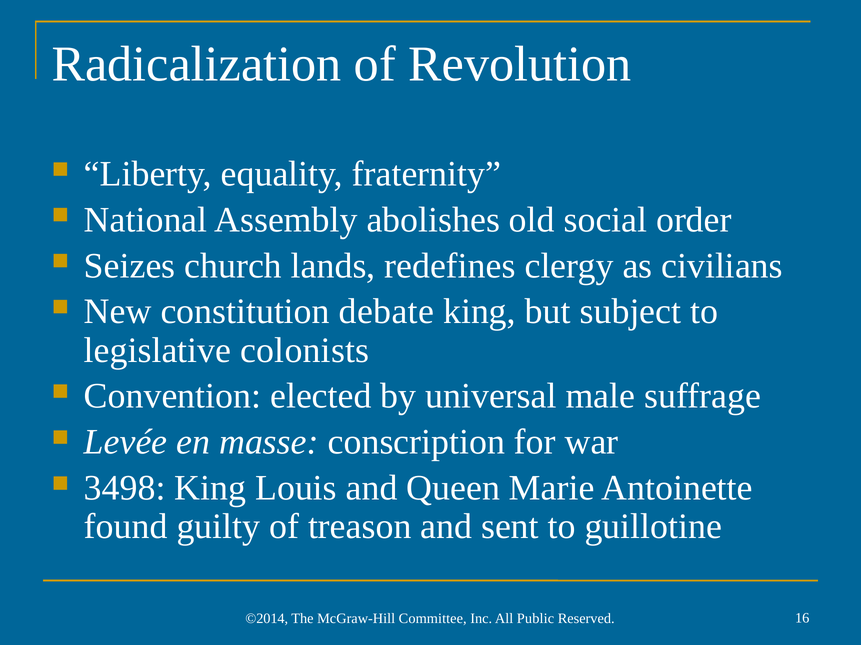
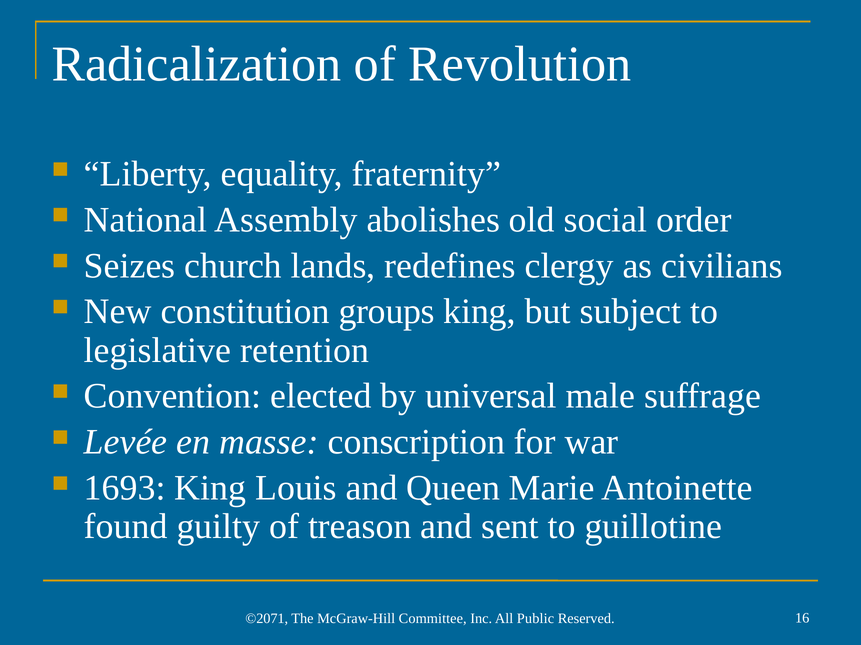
debate: debate -> groups
colonists: colonists -> retention
3498: 3498 -> 1693
©2014: ©2014 -> ©2071
